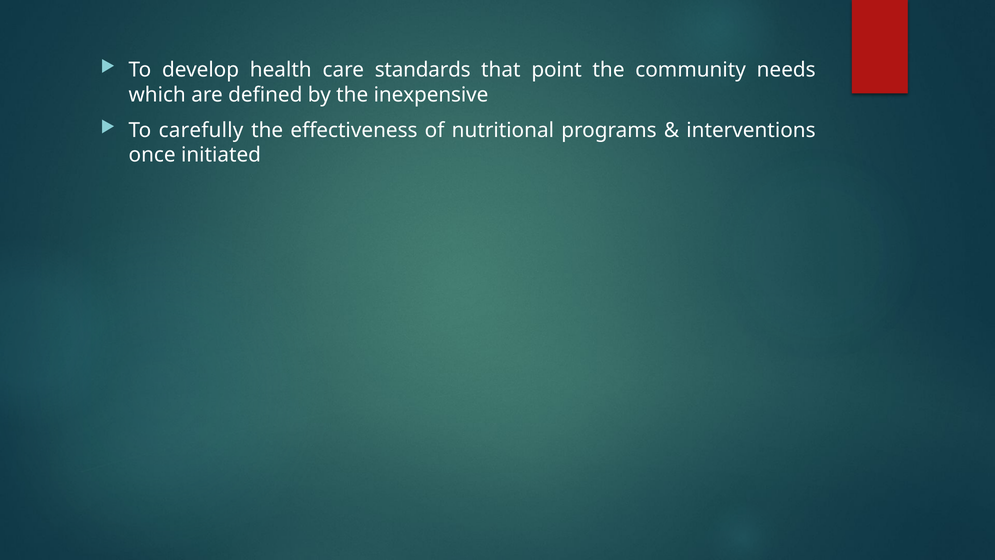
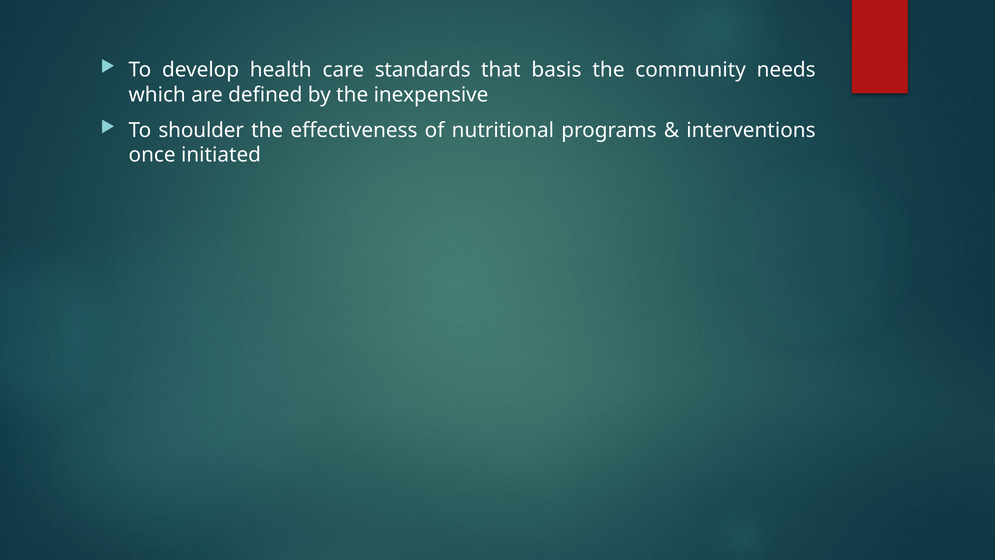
point: point -> basis
carefully: carefully -> shoulder
